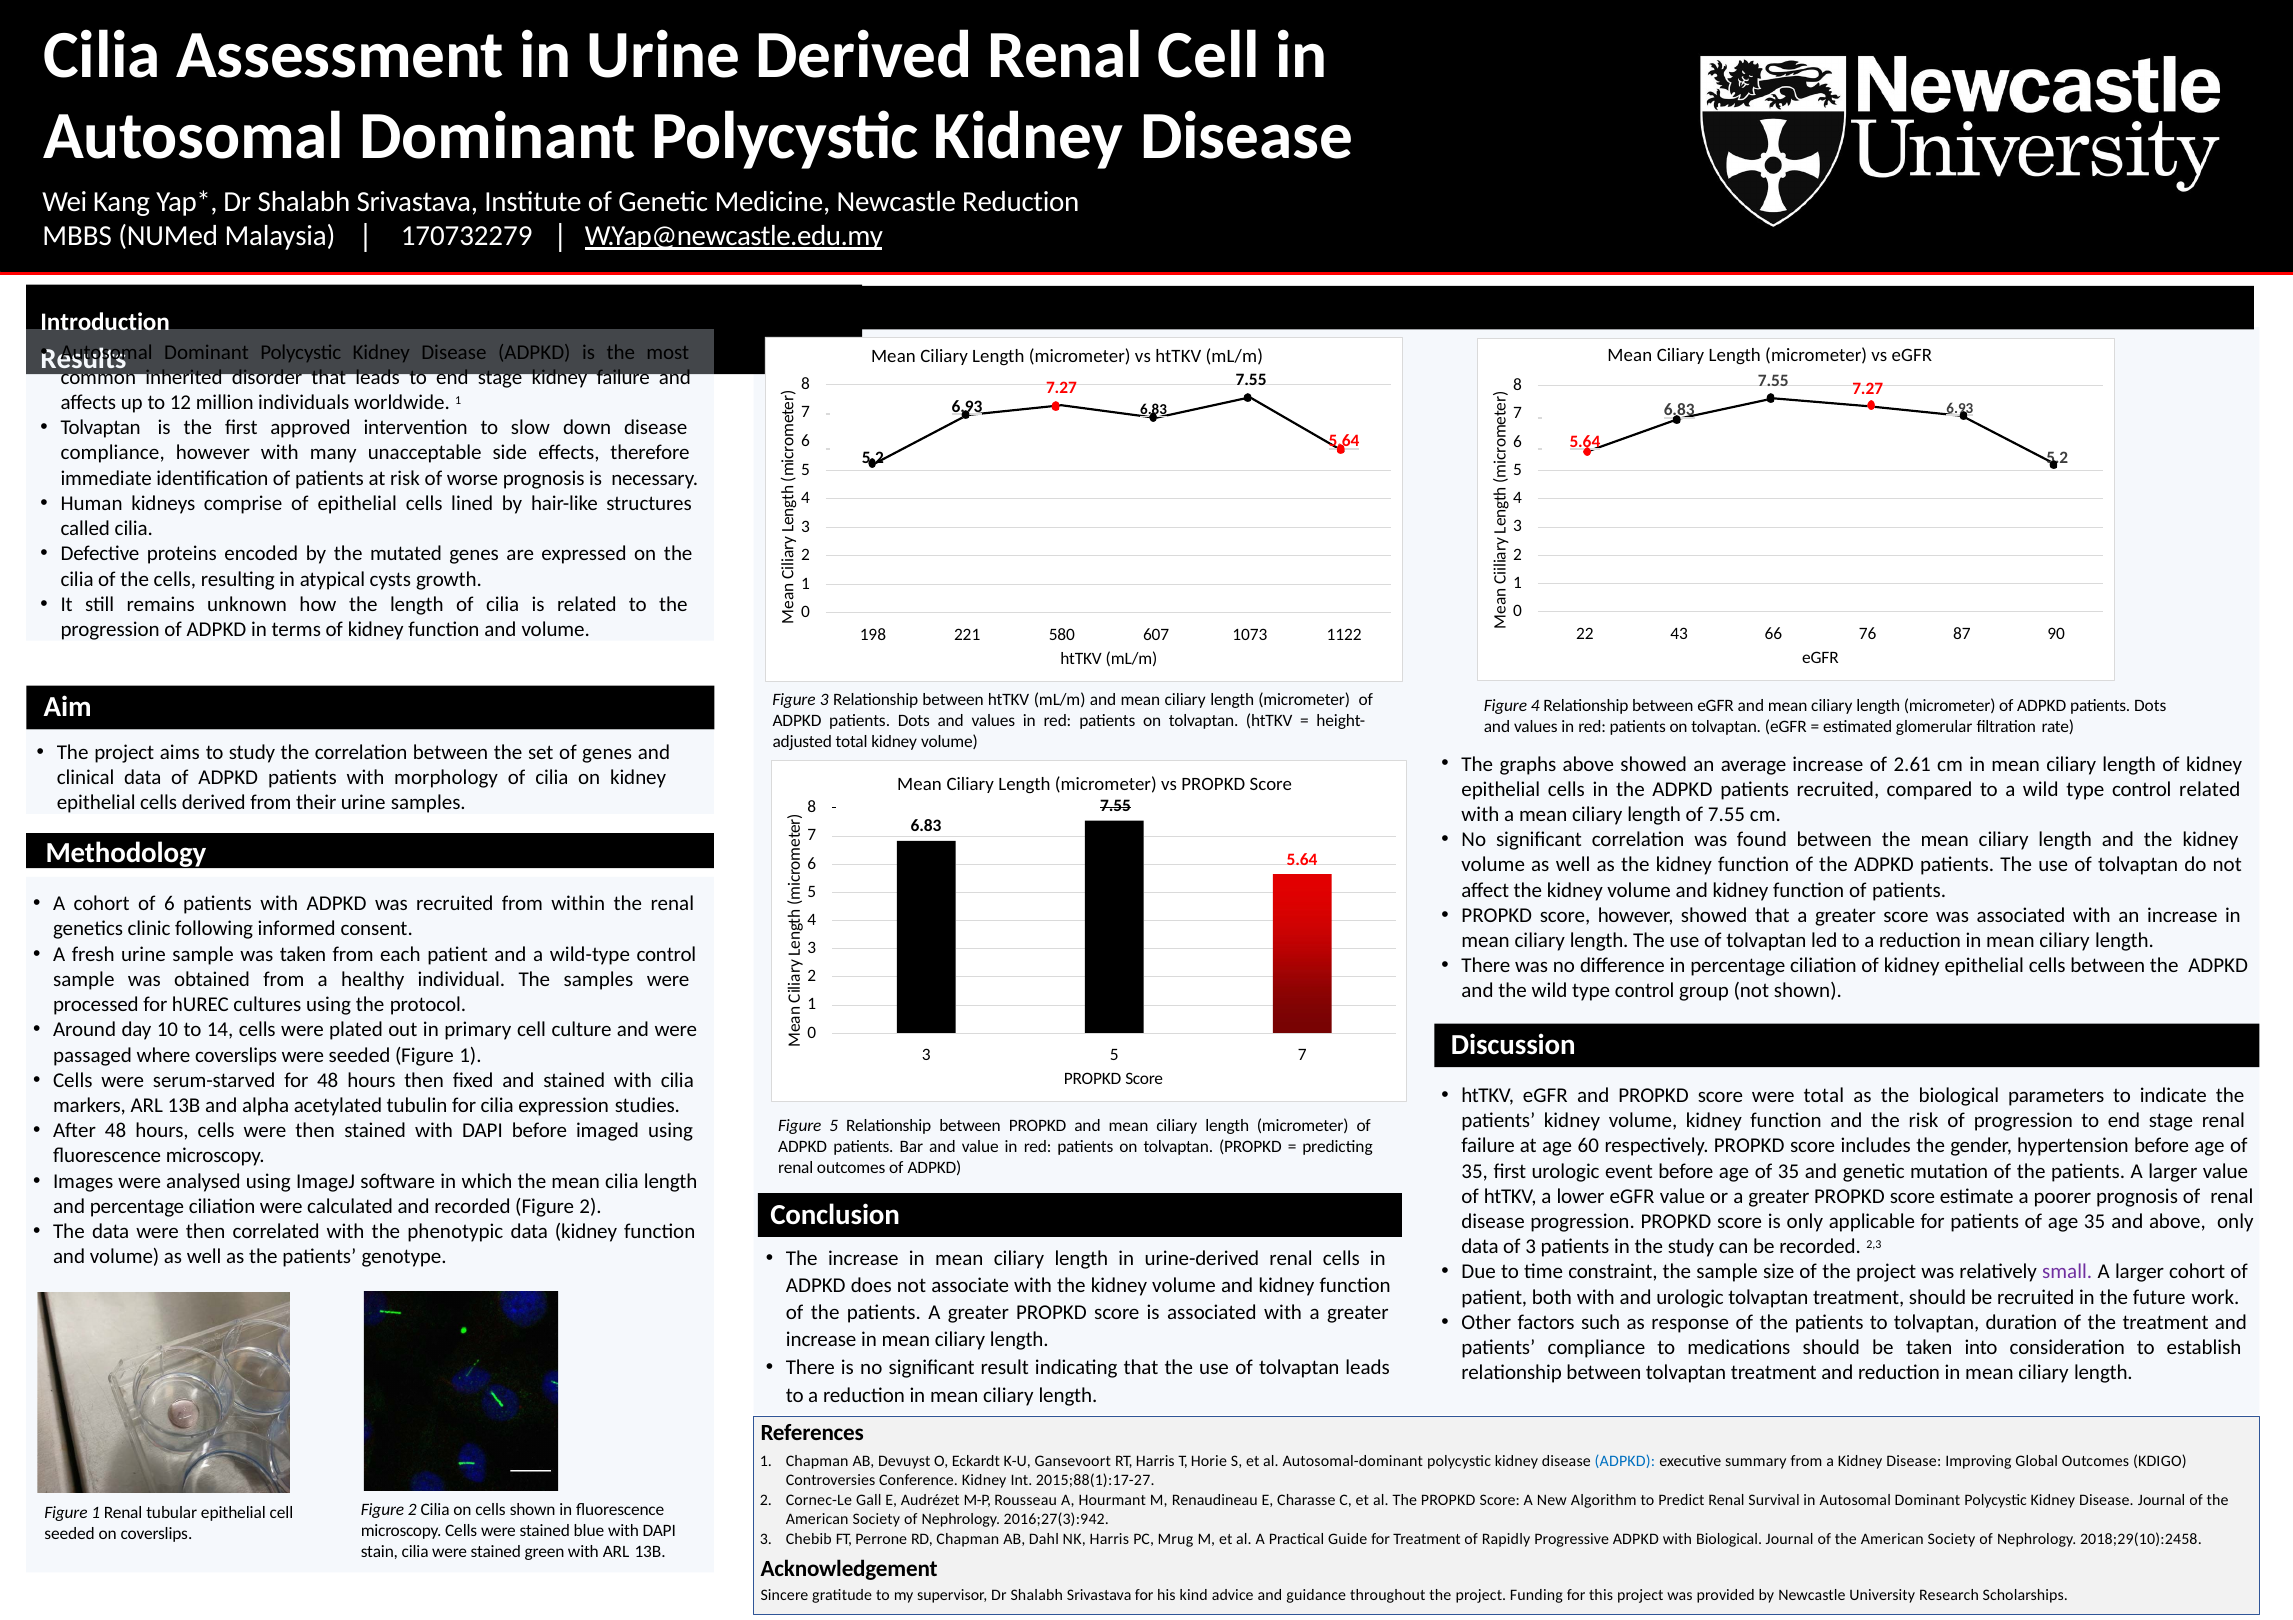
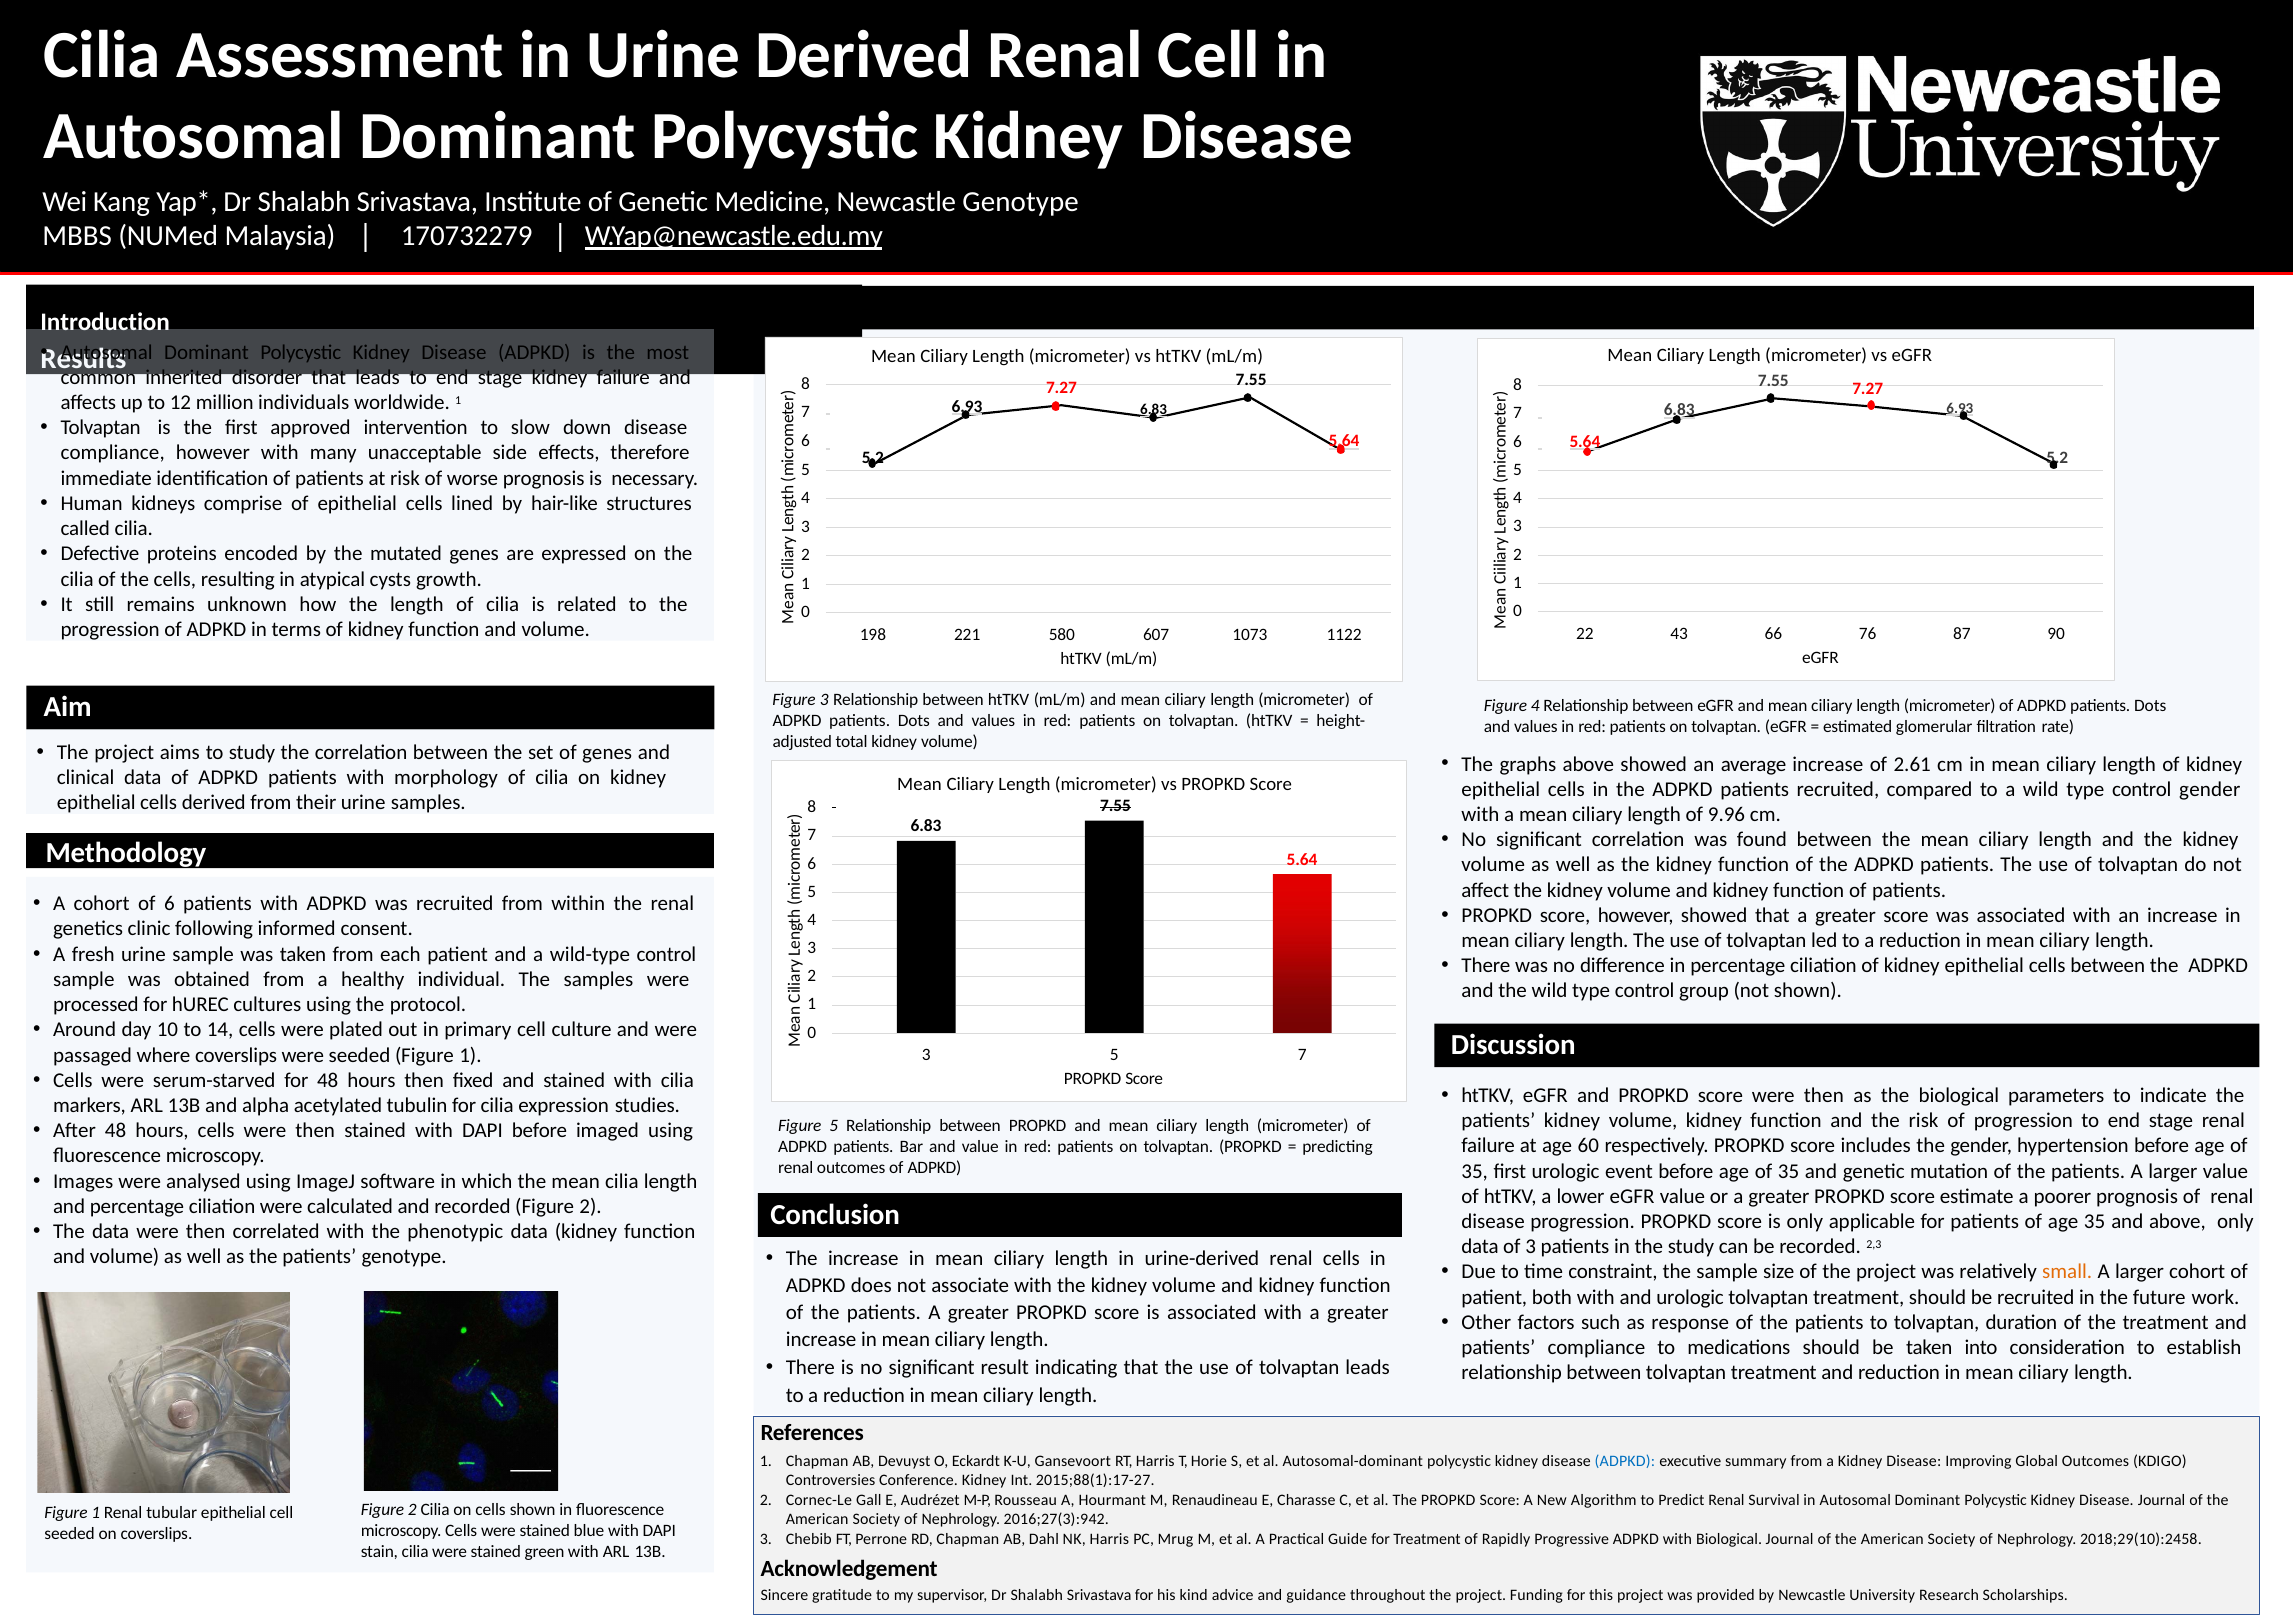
Newcastle Reduction: Reduction -> Genotype
control related: related -> gender
of 7.55: 7.55 -> 9.96
score were total: total -> then
small colour: purple -> orange
